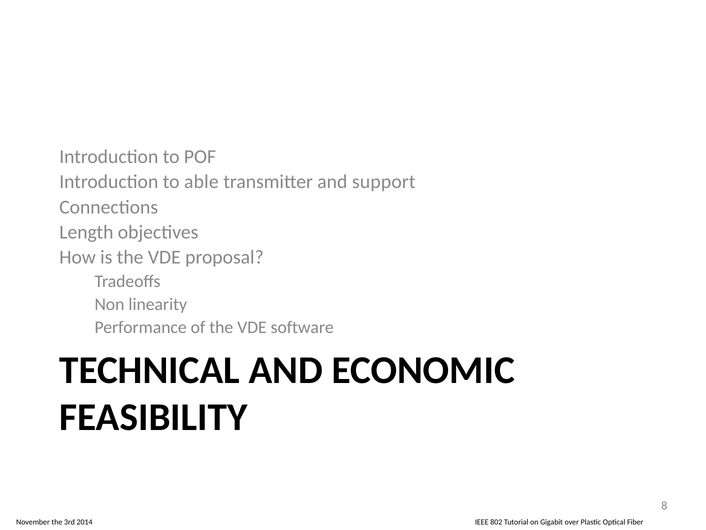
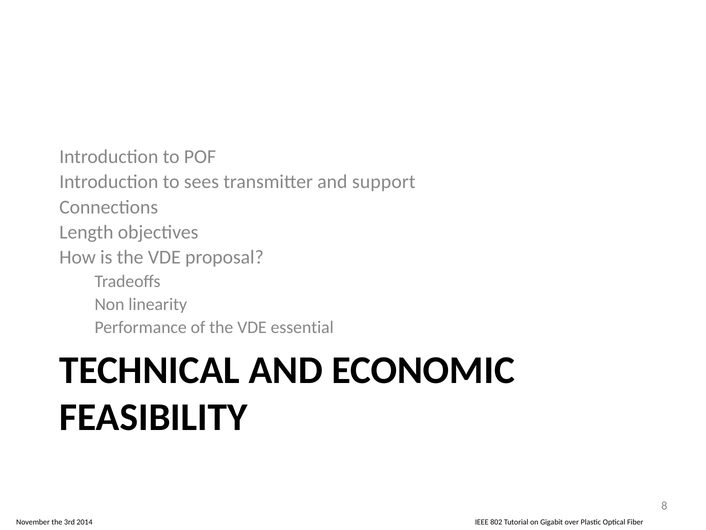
able: able -> sees
software: software -> essential
